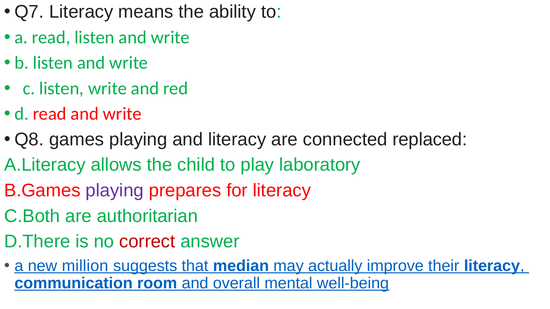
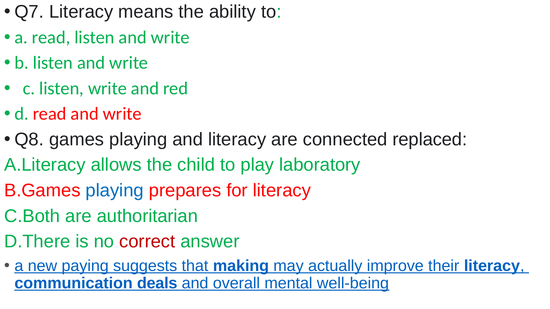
playing at (115, 191) colour: purple -> blue
million: million -> paying
median: median -> making
room: room -> deals
